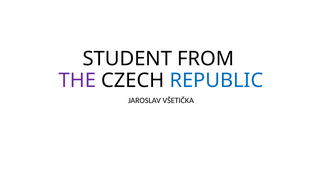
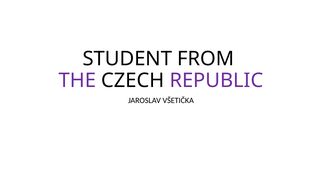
REPUBLIC colour: blue -> purple
